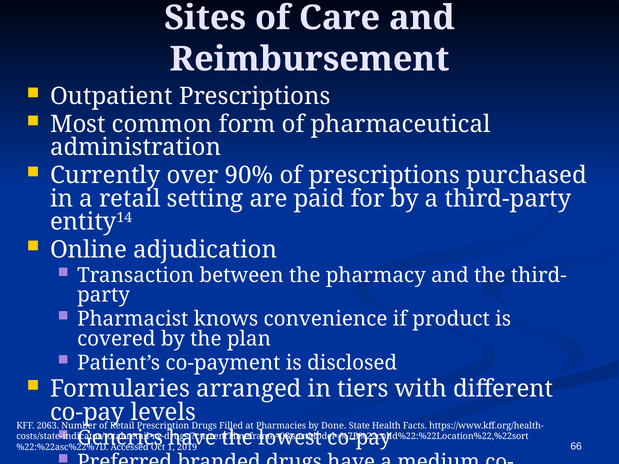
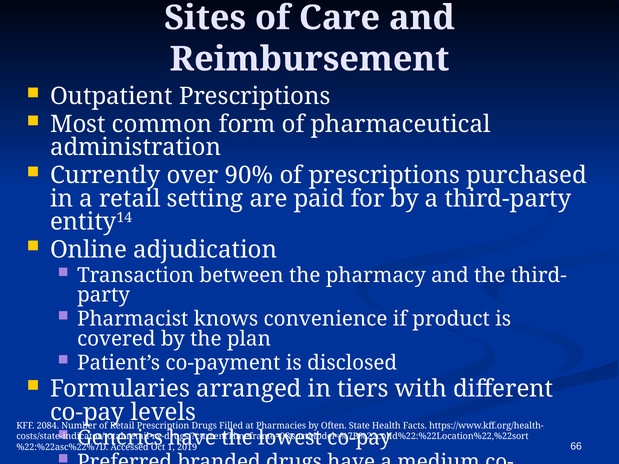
2063: 2063 -> 2084
Done: Done -> Often
